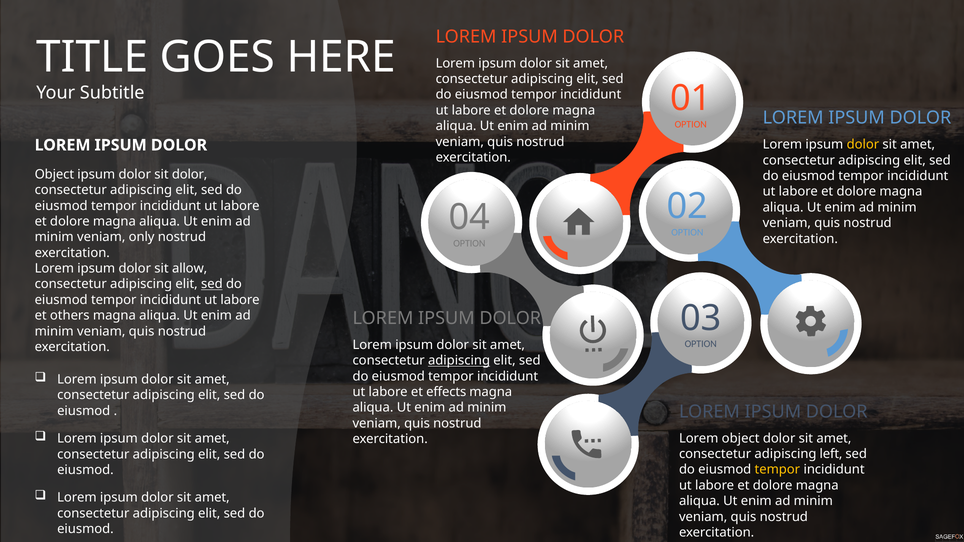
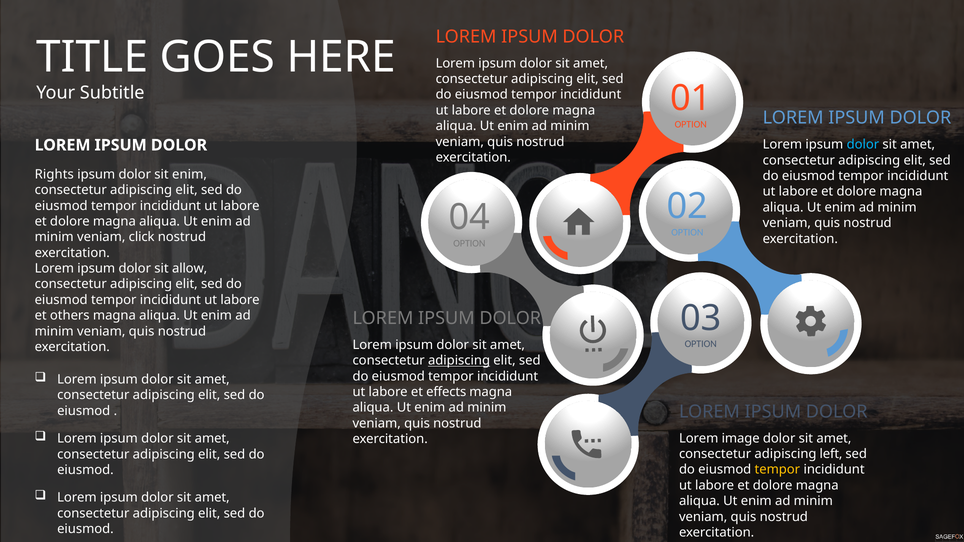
dolor at (863, 145) colour: yellow -> light blue
Object at (54, 175): Object -> Rights
sit dolor: dolor -> enim
only: only -> click
sed at (212, 284) underline: present -> none
Lorem object: object -> image
